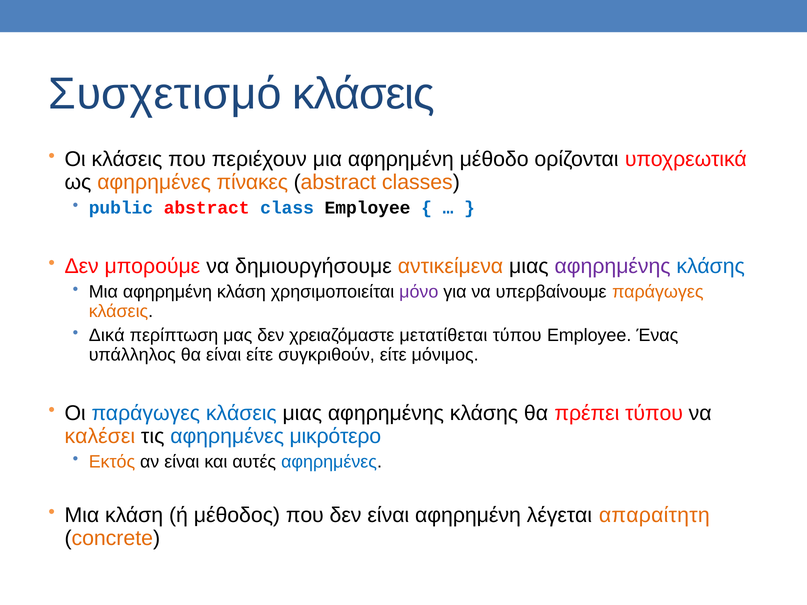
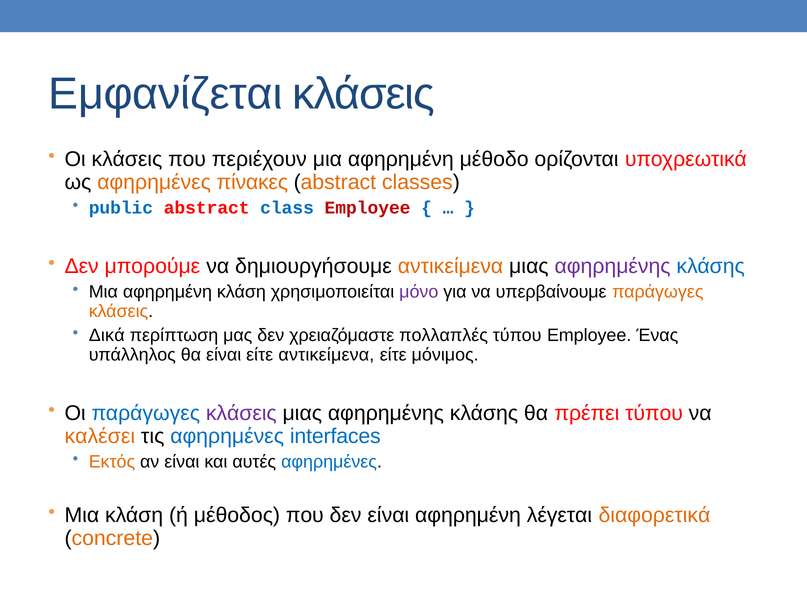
Συσχετισμό: Συσχετισμό -> Εμφανίζεται
Employee at (368, 208) colour: black -> red
μετατίθεται: μετατίθεται -> πολλαπλές
είτε συγκριθούν: συγκριθούν -> αντικείμενα
κλάσεις at (241, 413) colour: blue -> purple
μικρότερο: μικρότερο -> interfaces
απαραίτητη: απαραίτητη -> διαφορετικά
